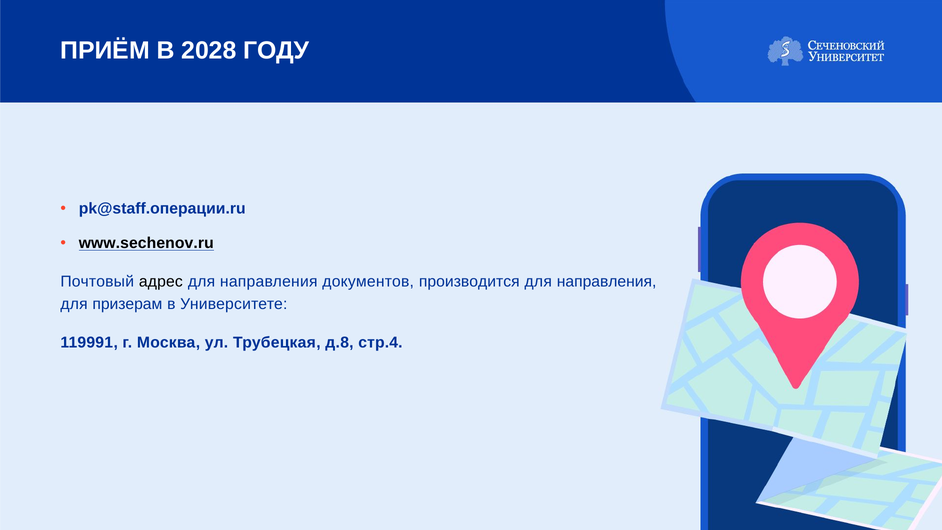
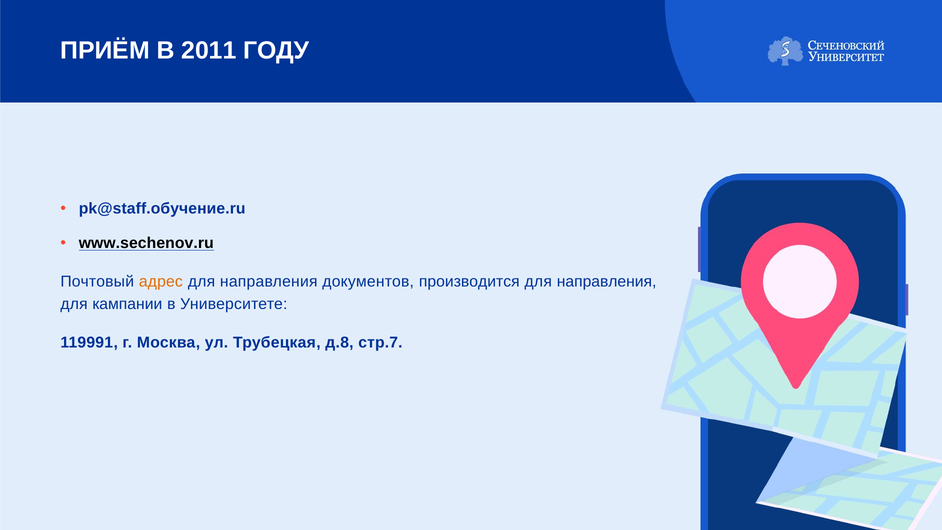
2028: 2028 -> 2011
pk@staff.операции.ru: pk@staff.операции.ru -> pk@staff.обучение.ru
адрес colour: black -> orange
призерам: призерам -> кампании
стр.4: стр.4 -> стр.7
